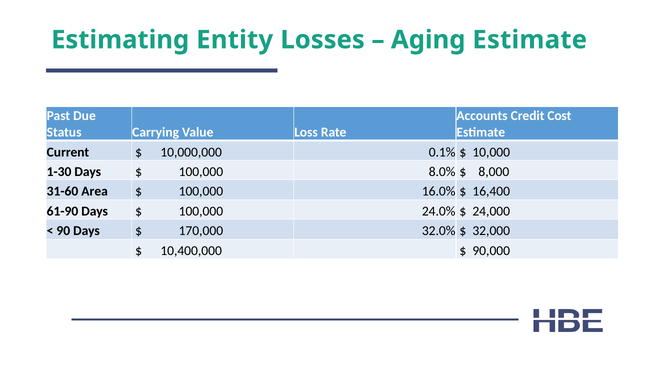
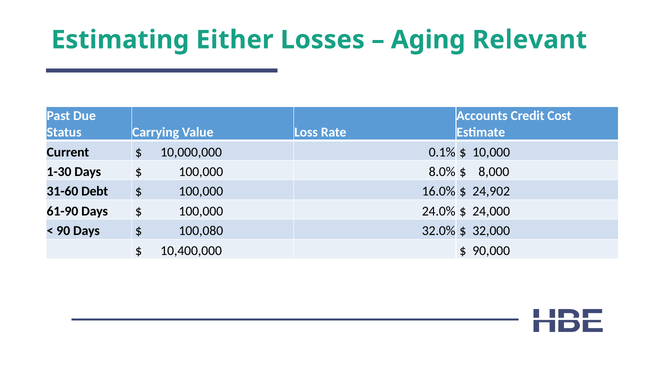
Entity: Entity -> Either
Aging Estimate: Estimate -> Relevant
Area: Area -> Debt
16,400: 16,400 -> 24,902
170,000: 170,000 -> 100,080
